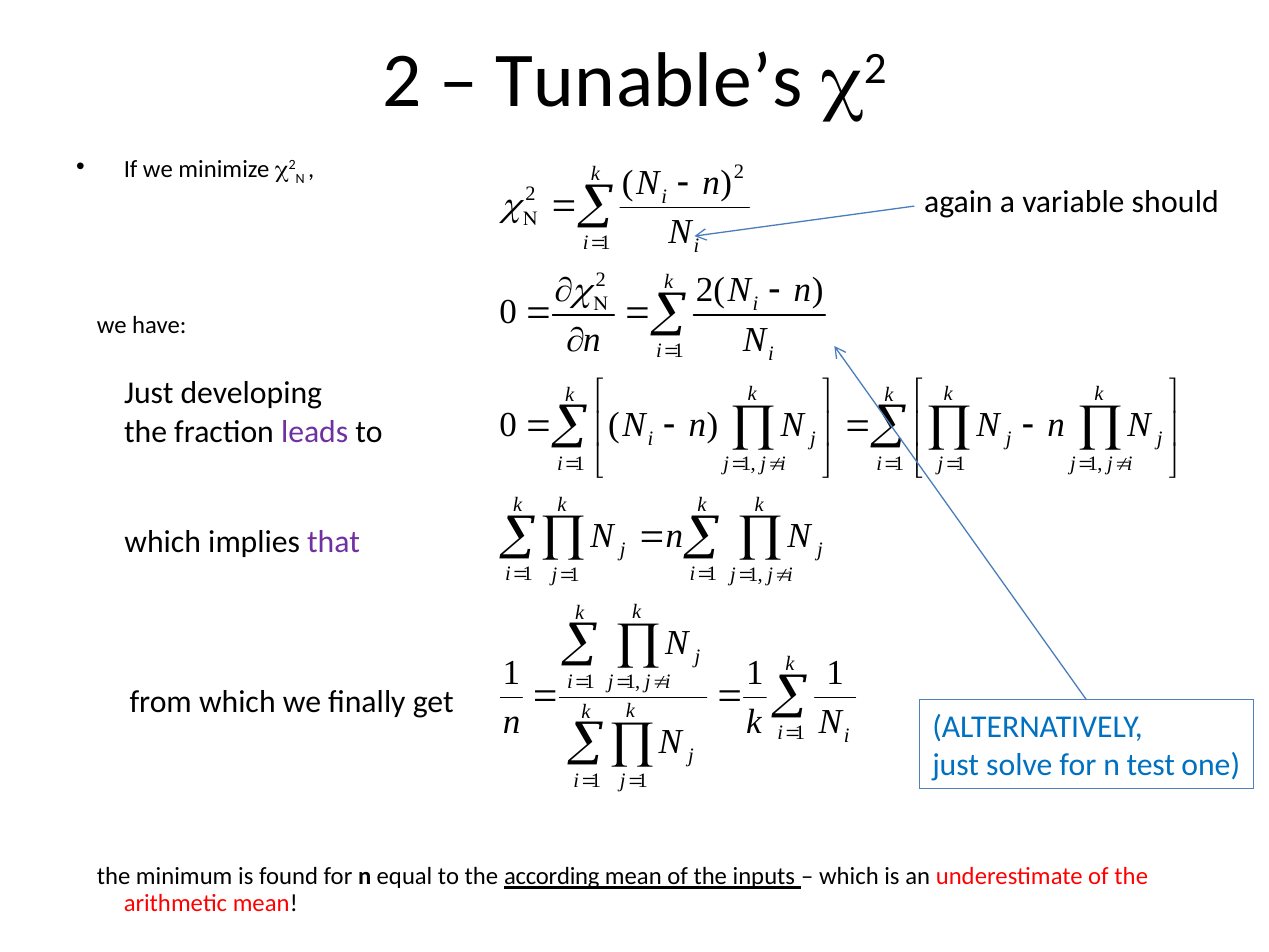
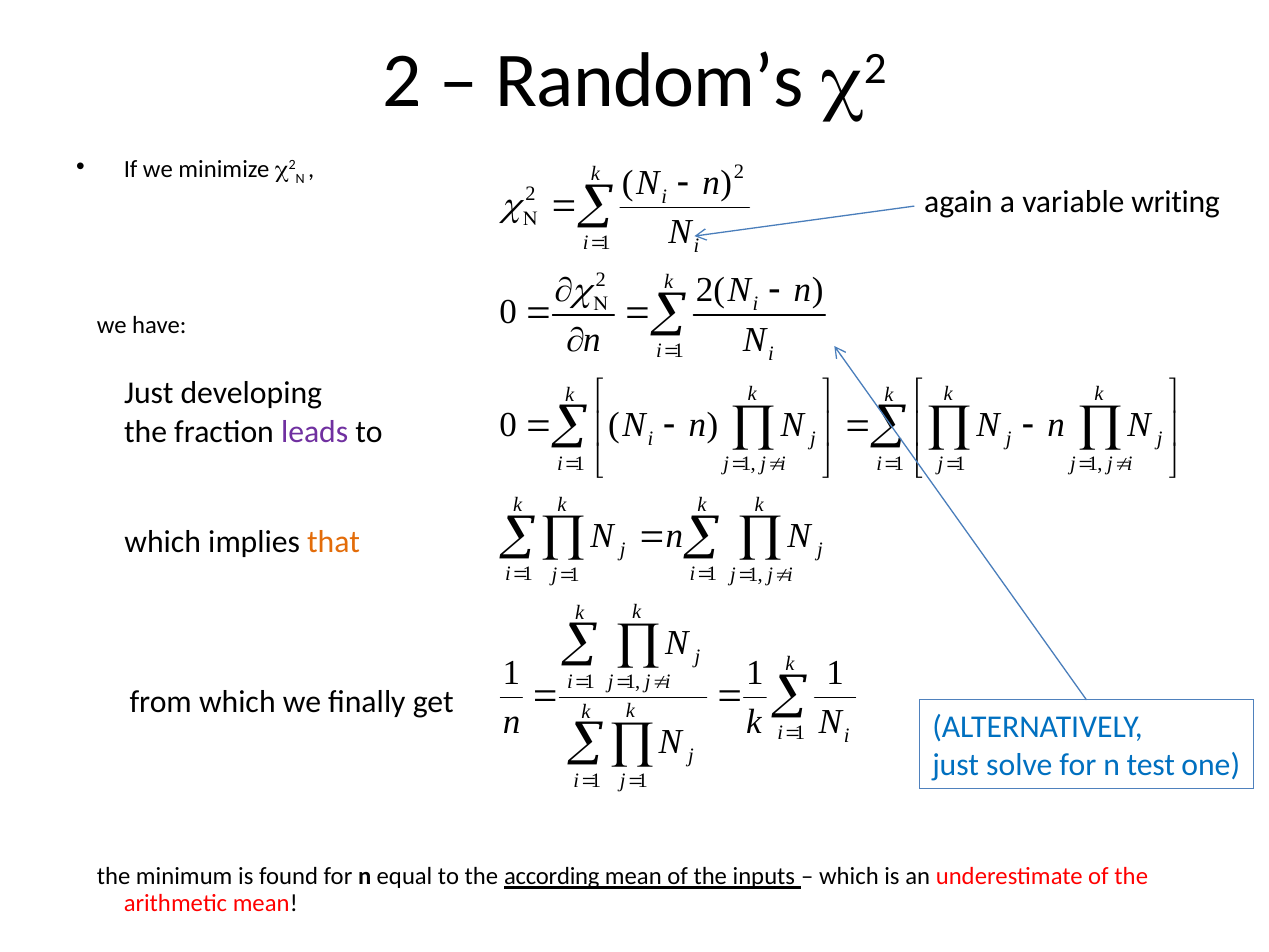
Tunable’s: Tunable’s -> Random’s
should: should -> writing
that colour: purple -> orange
